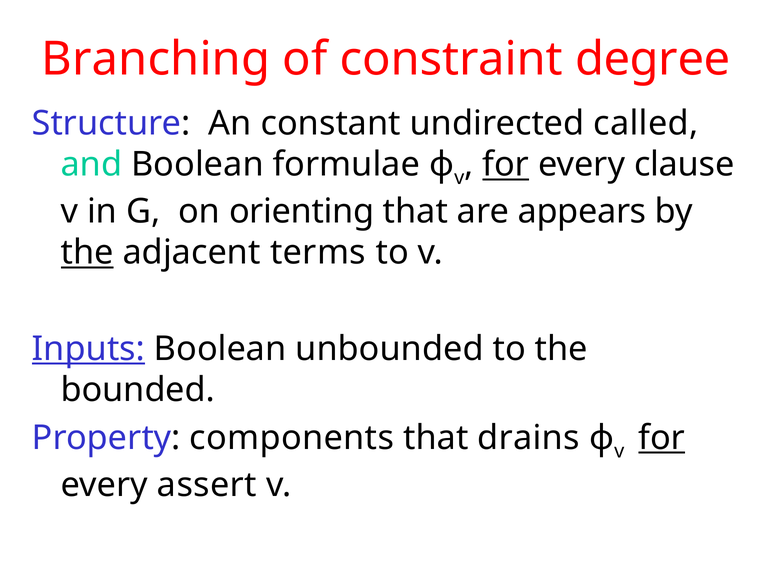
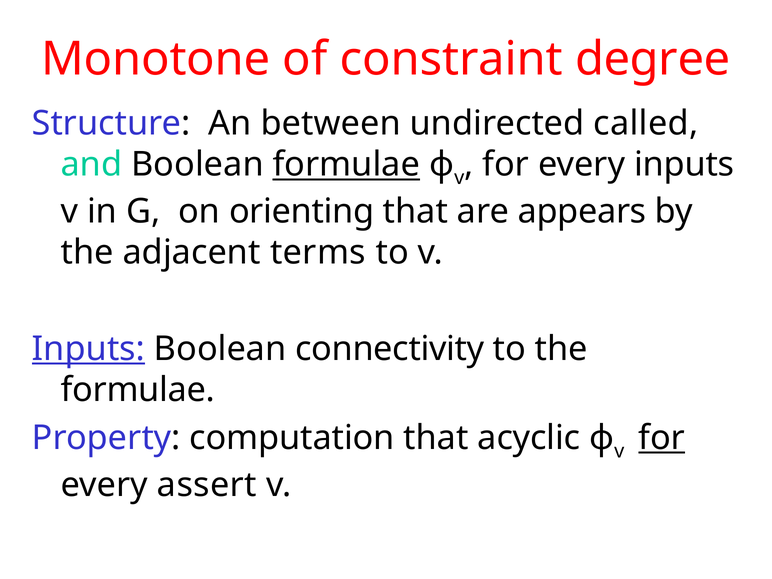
Branching: Branching -> Monotone
constant: constant -> between
formulae at (346, 165) underline: none -> present
for at (506, 165) underline: present -> none
every clause: clause -> inputs
the at (87, 253) underline: present -> none
unbounded: unbounded -> connectivity
bounded at (138, 390): bounded -> formulae
components: components -> computation
drains: drains -> acyclic
